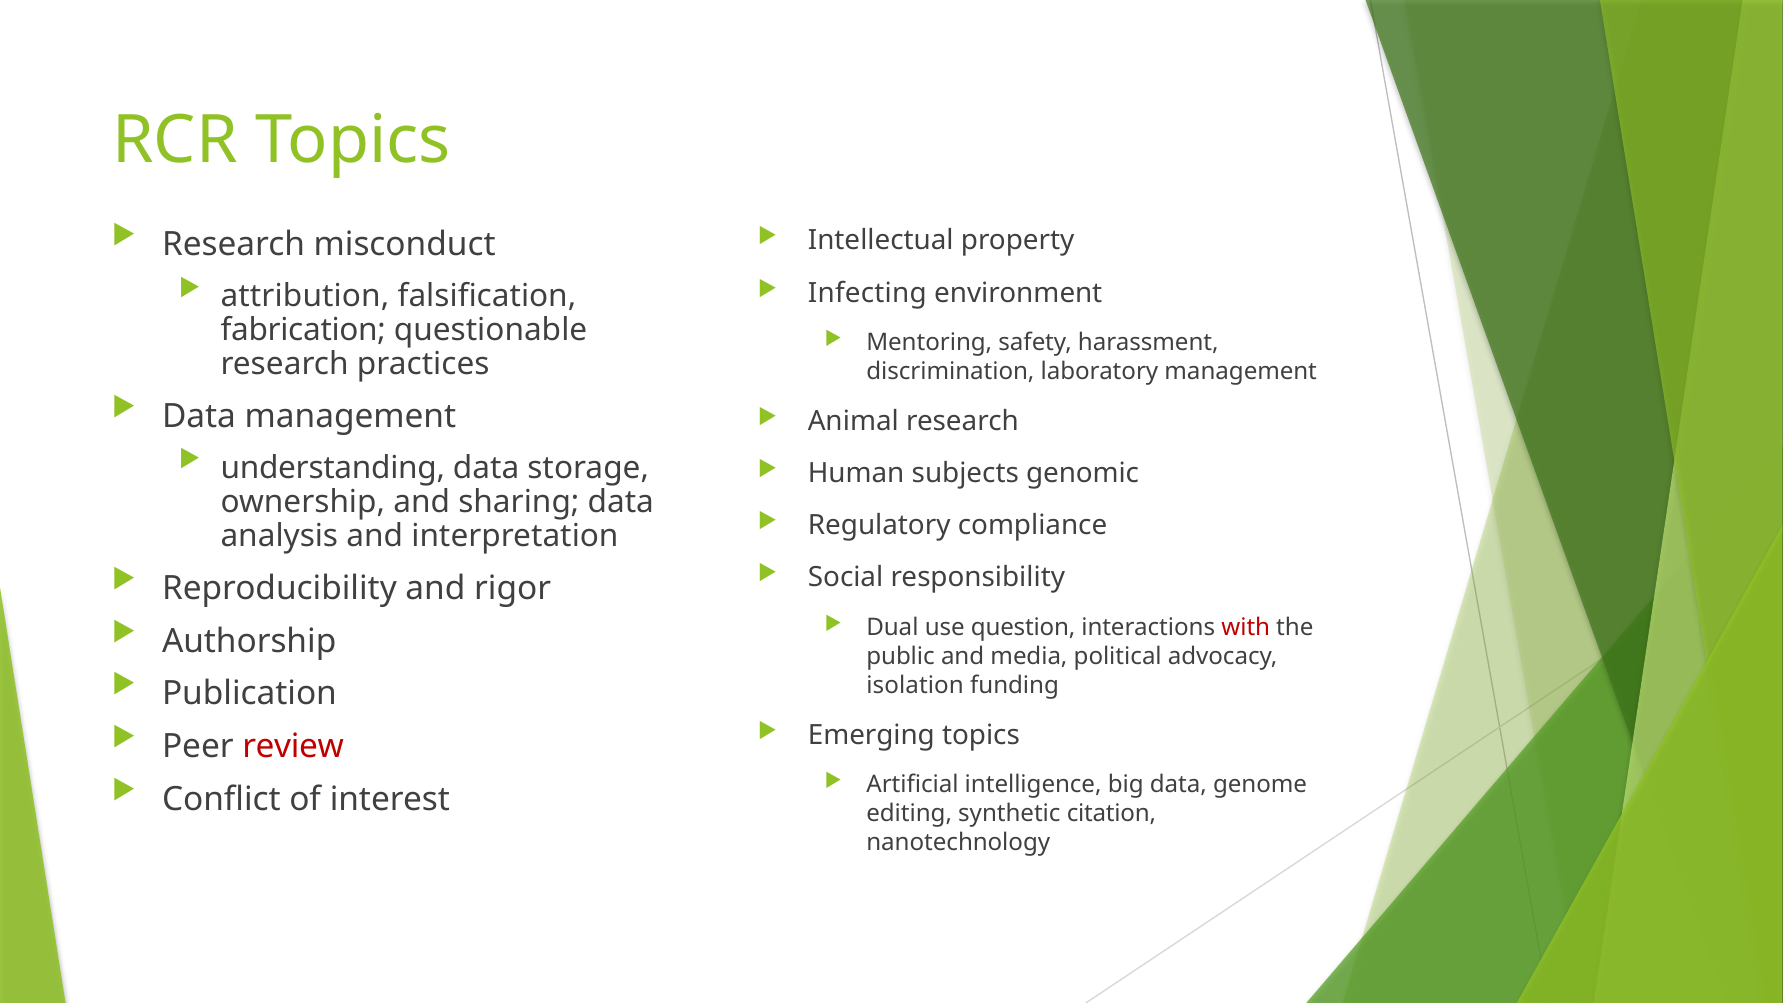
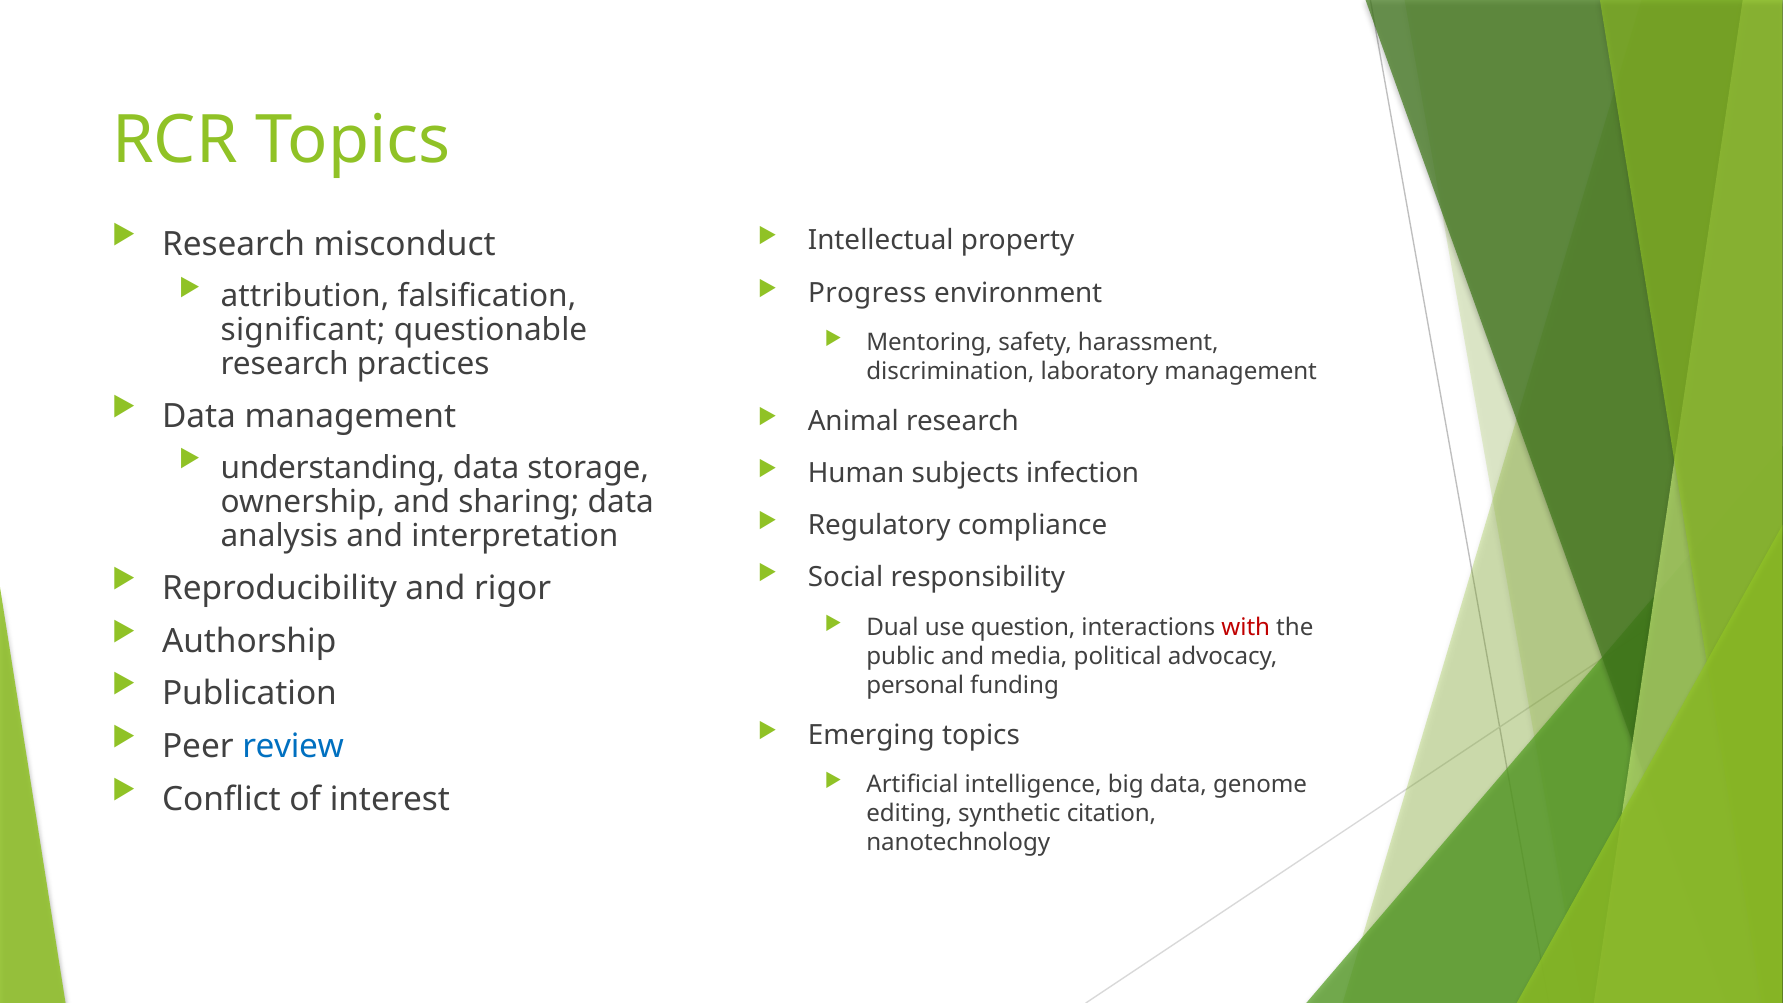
Infecting: Infecting -> Progress
fabrication: fabrication -> significant
genomic: genomic -> infection
isolation: isolation -> personal
review colour: red -> blue
